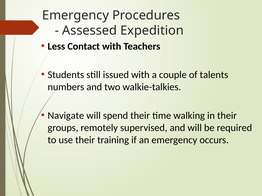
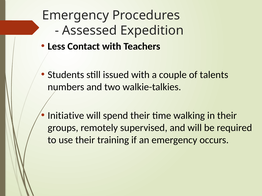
Navigate: Navigate -> Initiative
